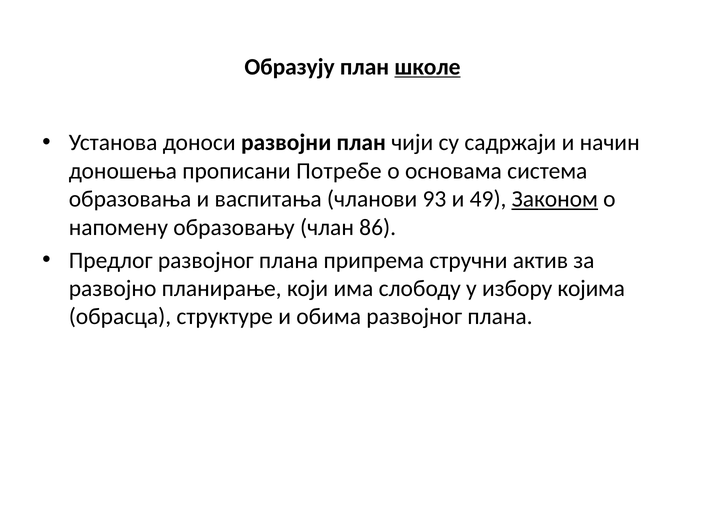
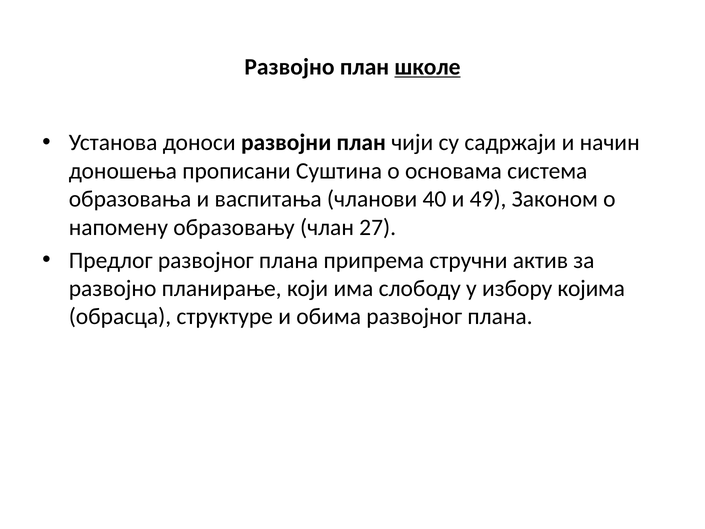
Образују at (290, 67): Образују -> Развојно
Потребе: Потребе -> Суштина
93: 93 -> 40
Законом underline: present -> none
86: 86 -> 27
